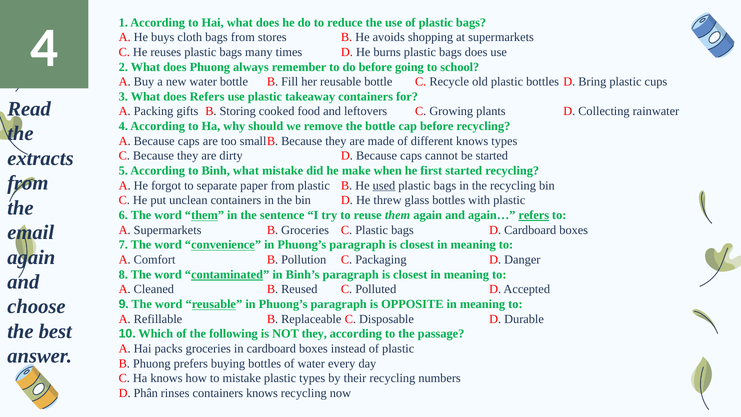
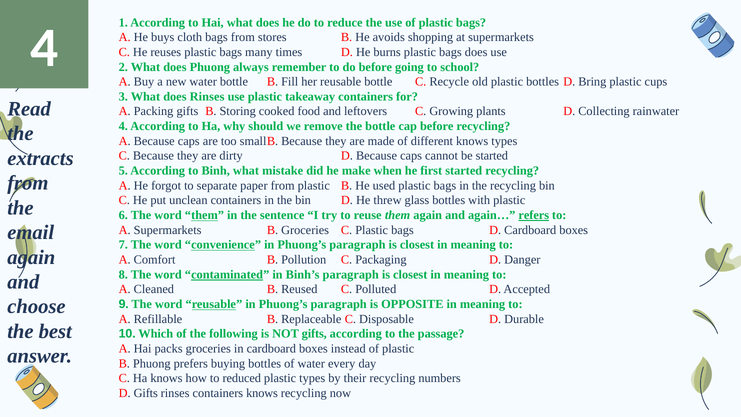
does Refers: Refers -> Rinses
used underline: present -> none
NOT they: they -> gifts
to mistake: mistake -> reduced
D Phân: Phân -> Gifts
